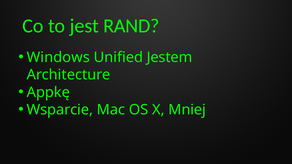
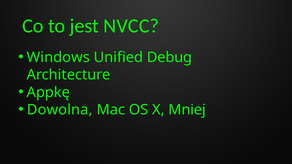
RAND: RAND -> NVCC
Jestem: Jestem -> Debug
Wsparcie: Wsparcie -> Dowolna
